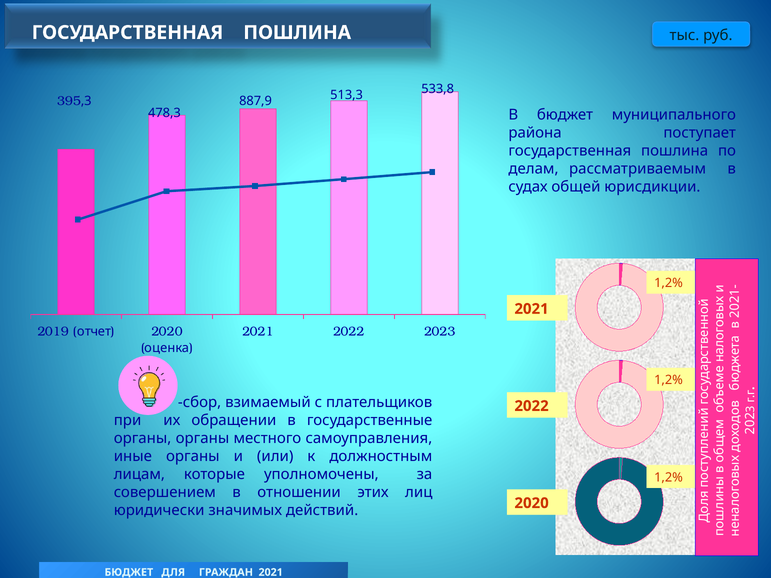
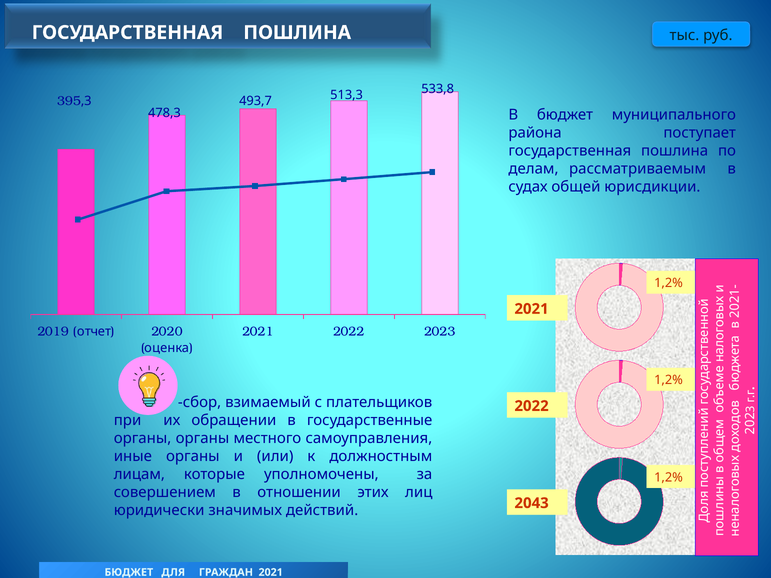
887,9: 887,9 -> 493,7
2020 at (532, 503): 2020 -> 2043
